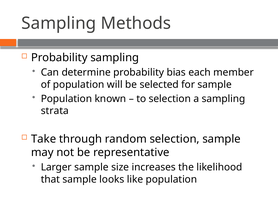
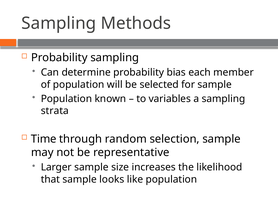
to selection: selection -> variables
Take: Take -> Time
